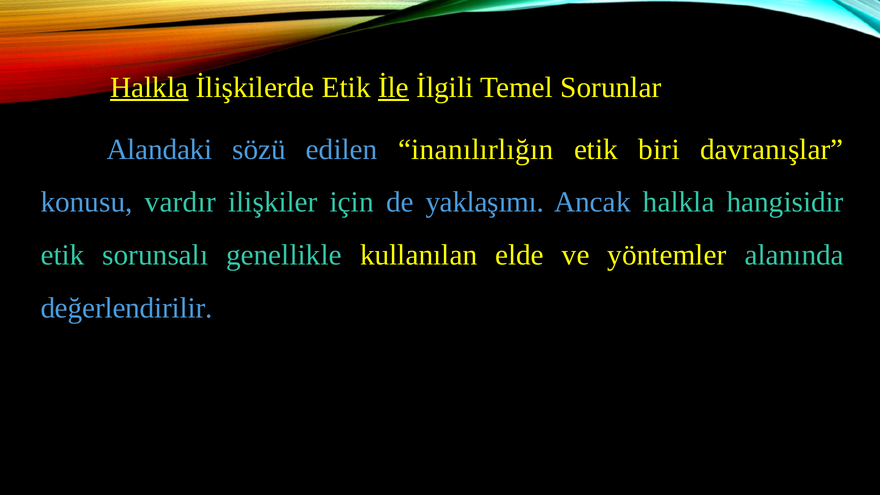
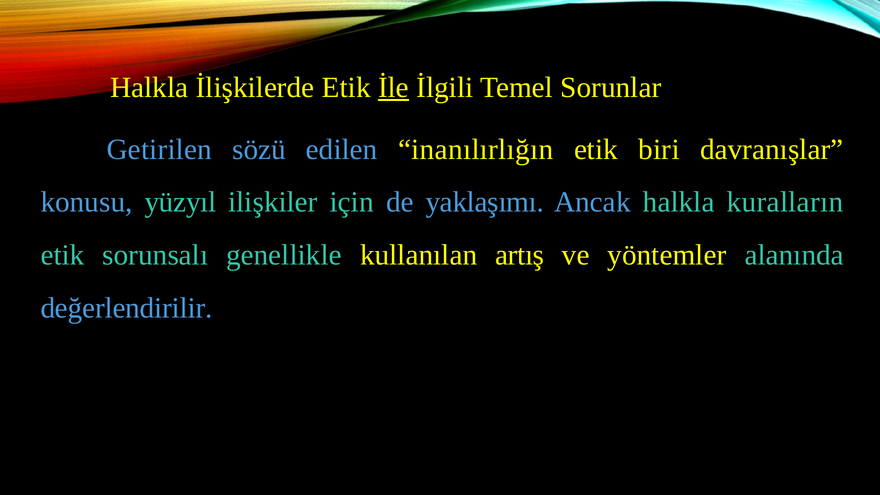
Halkla at (149, 87) underline: present -> none
Alandaki: Alandaki -> Getirilen
vardır: vardır -> yüzyıl
hangisidir: hangisidir -> kuralların
elde: elde -> artış
